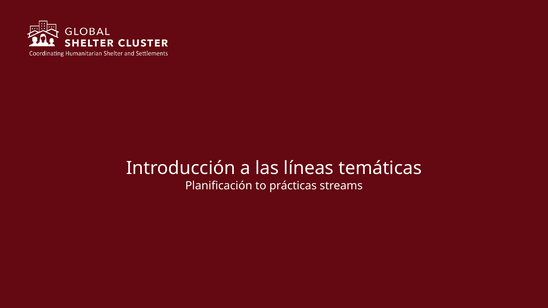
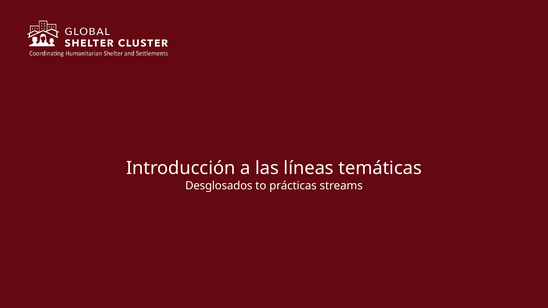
Planificación: Planificación -> Desglosados
